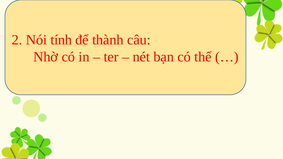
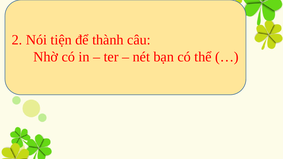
tính: tính -> tiện
